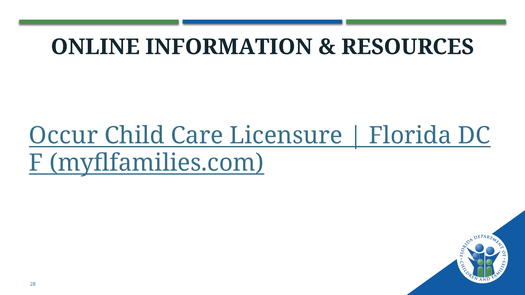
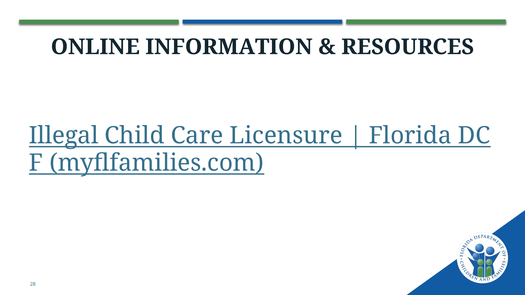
Occur: Occur -> Illegal
